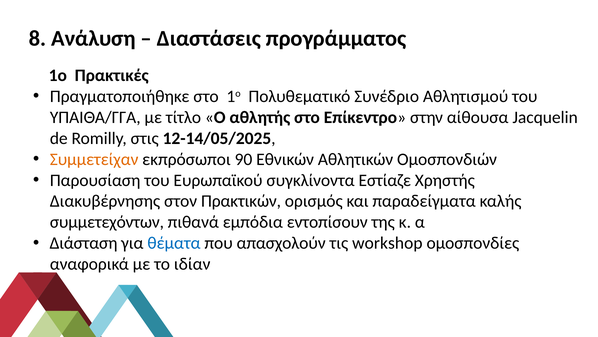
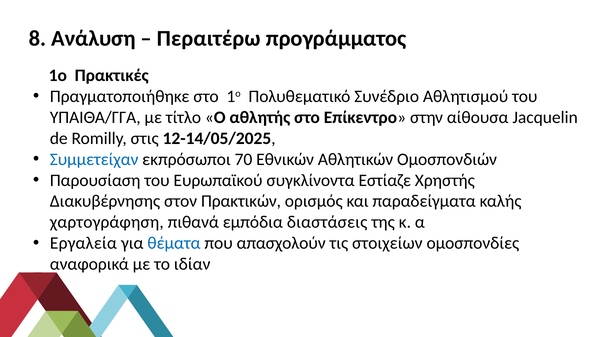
Διαστάσεις: Διαστάσεις -> Περαιτέρω
Συμμετείχαν colour: orange -> blue
90: 90 -> 70
συμμετεχόντων: συμμετεχόντων -> χαρτογράφηση
εντοπίσουν: εντοπίσουν -> διαστάσεις
Διάσταση: Διάσταση -> Εργαλεία
workshop: workshop -> στοιχείων
